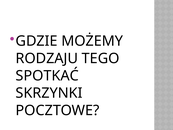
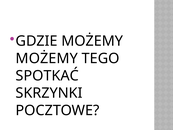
RODZAJU at (47, 58): RODZAJU -> MOŻEMY
